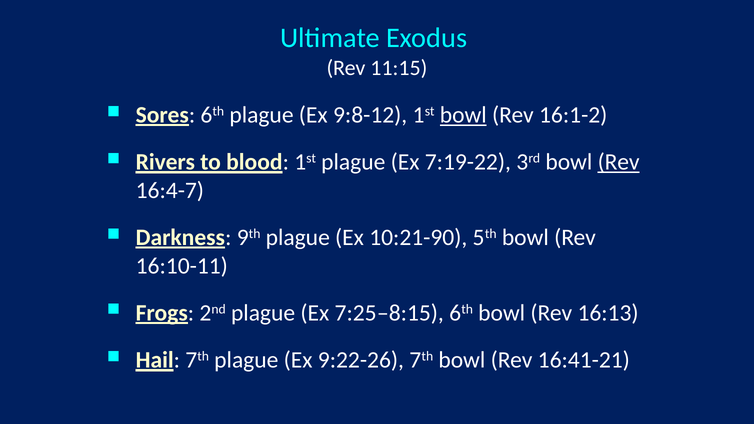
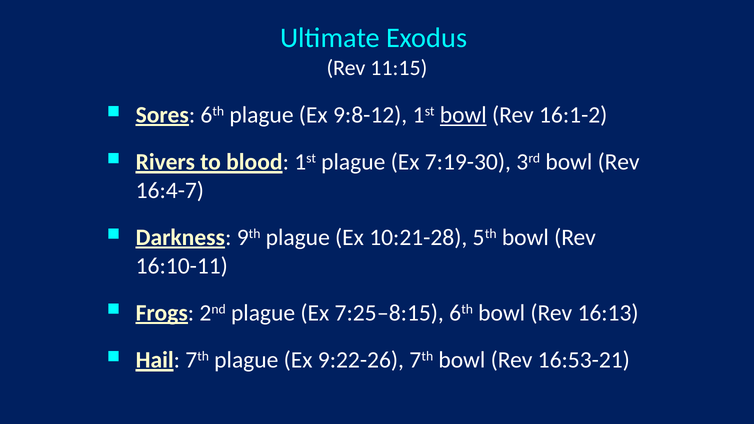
7:19-22: 7:19-22 -> 7:19-30
Rev at (619, 162) underline: present -> none
10:21-90: 10:21-90 -> 10:21-28
16:41-21: 16:41-21 -> 16:53-21
